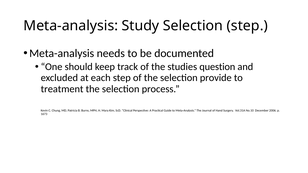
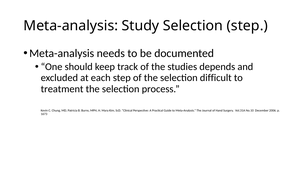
question: question -> depends
provide: provide -> difficult
